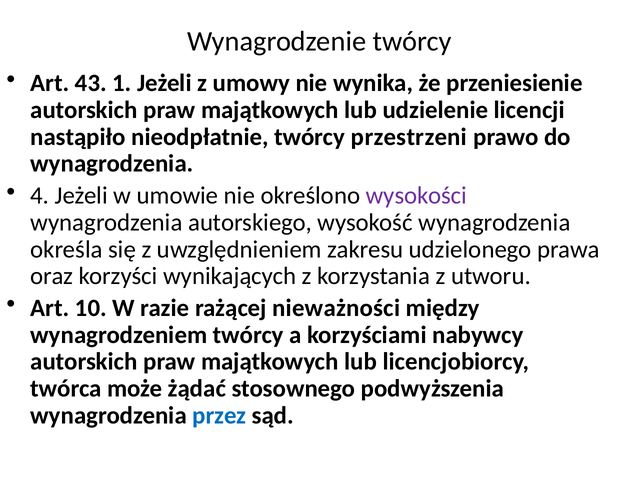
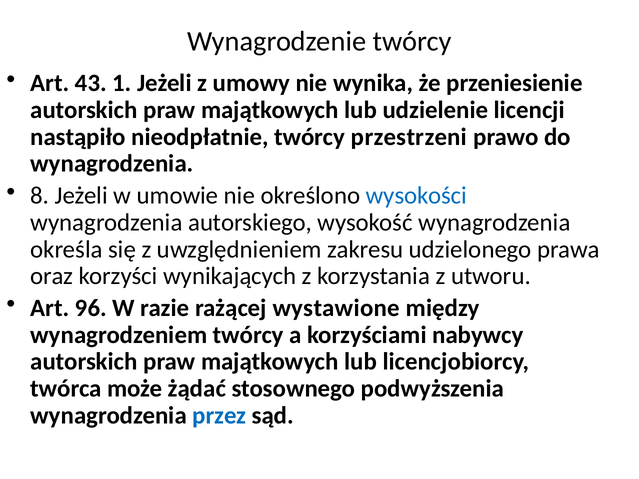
4: 4 -> 8
wysokości colour: purple -> blue
10: 10 -> 96
nieważności: nieważności -> wystawione
